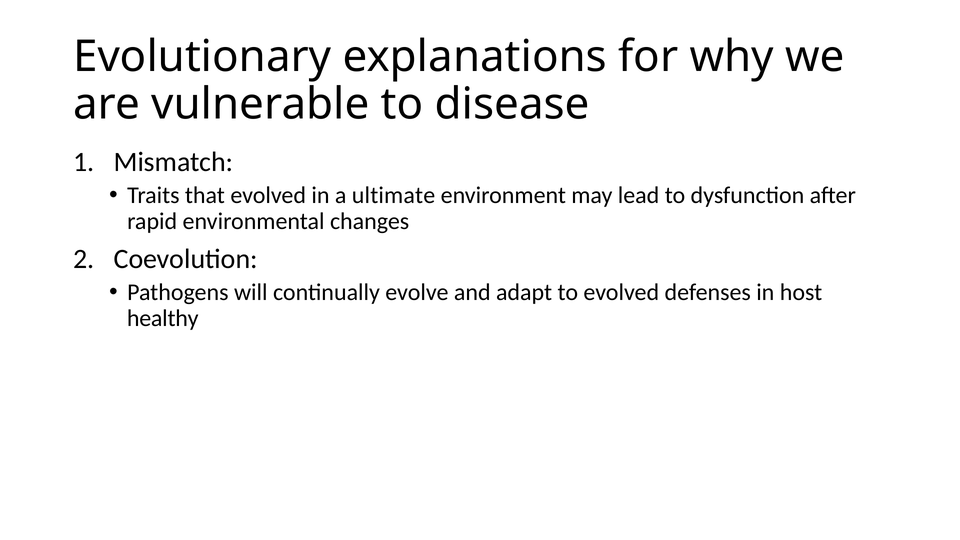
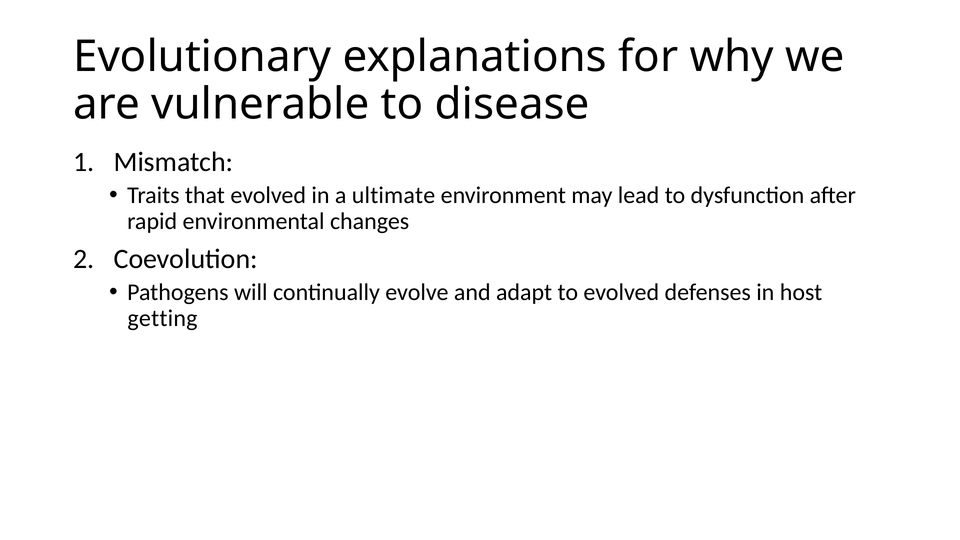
healthy: healthy -> getting
